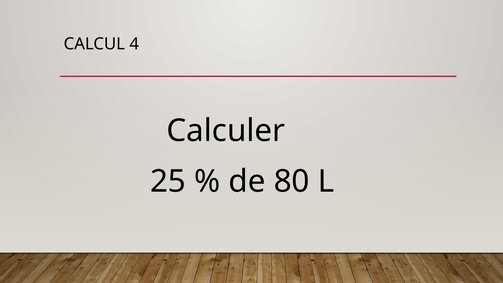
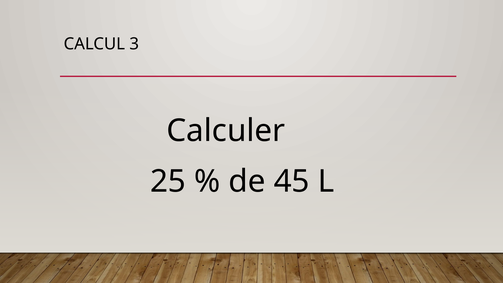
4: 4 -> 3
80: 80 -> 45
